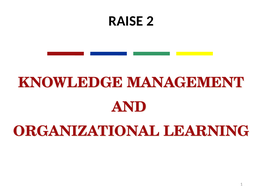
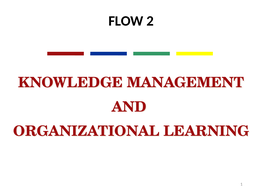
RAISE: RAISE -> FLOW
